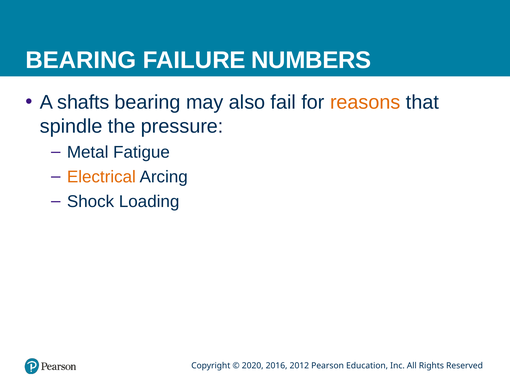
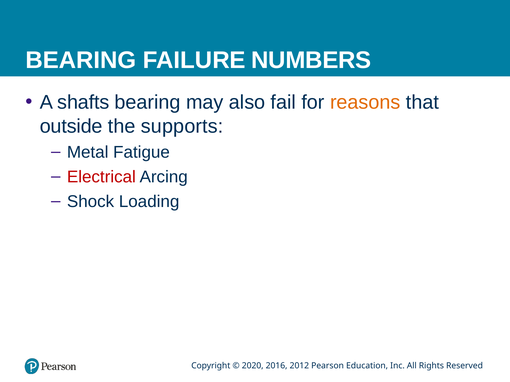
spindle: spindle -> outside
pressure: pressure -> supports
Electrical colour: orange -> red
